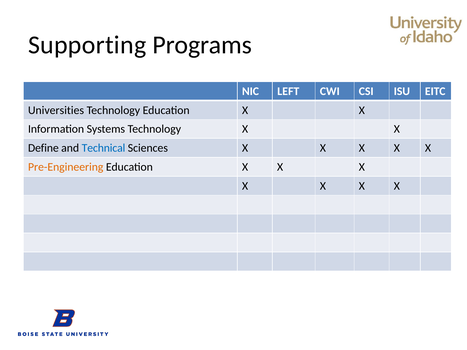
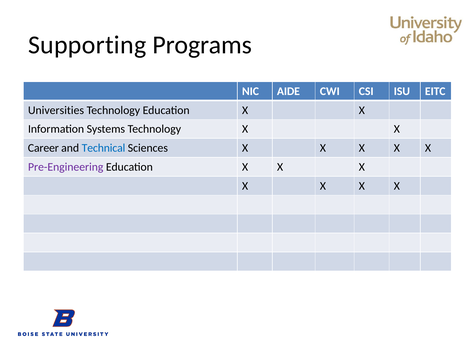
LEFT: LEFT -> AIDE
Define: Define -> Career
Pre-Engineering colour: orange -> purple
